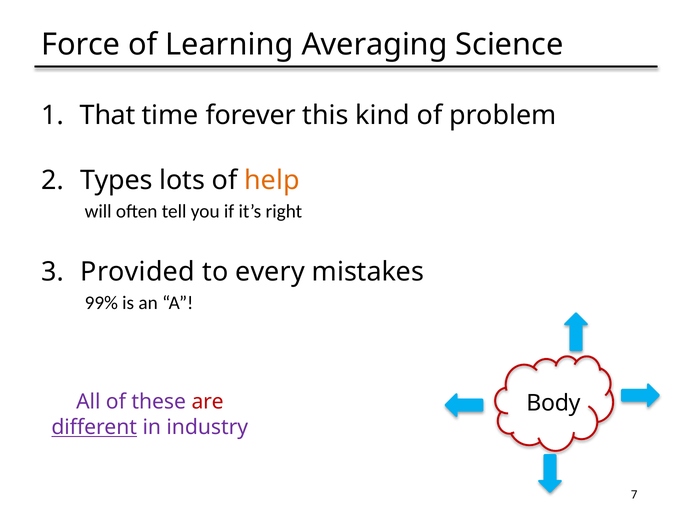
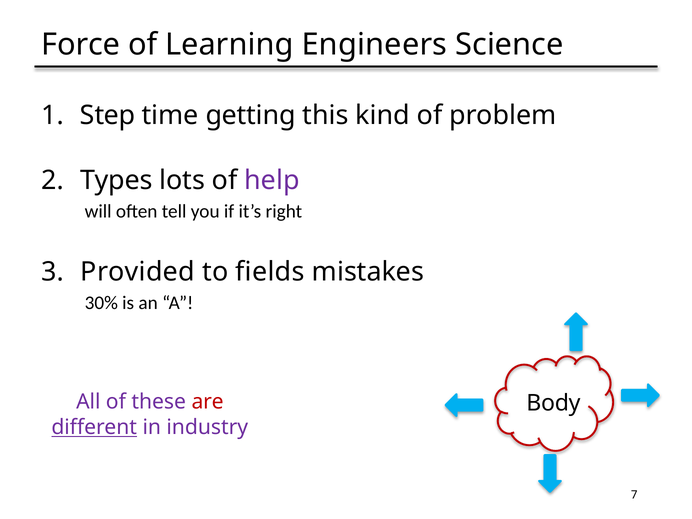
Averaging: Averaging -> Engineers
That: That -> Step
forever: forever -> getting
help colour: orange -> purple
every: every -> fields
99%: 99% -> 30%
